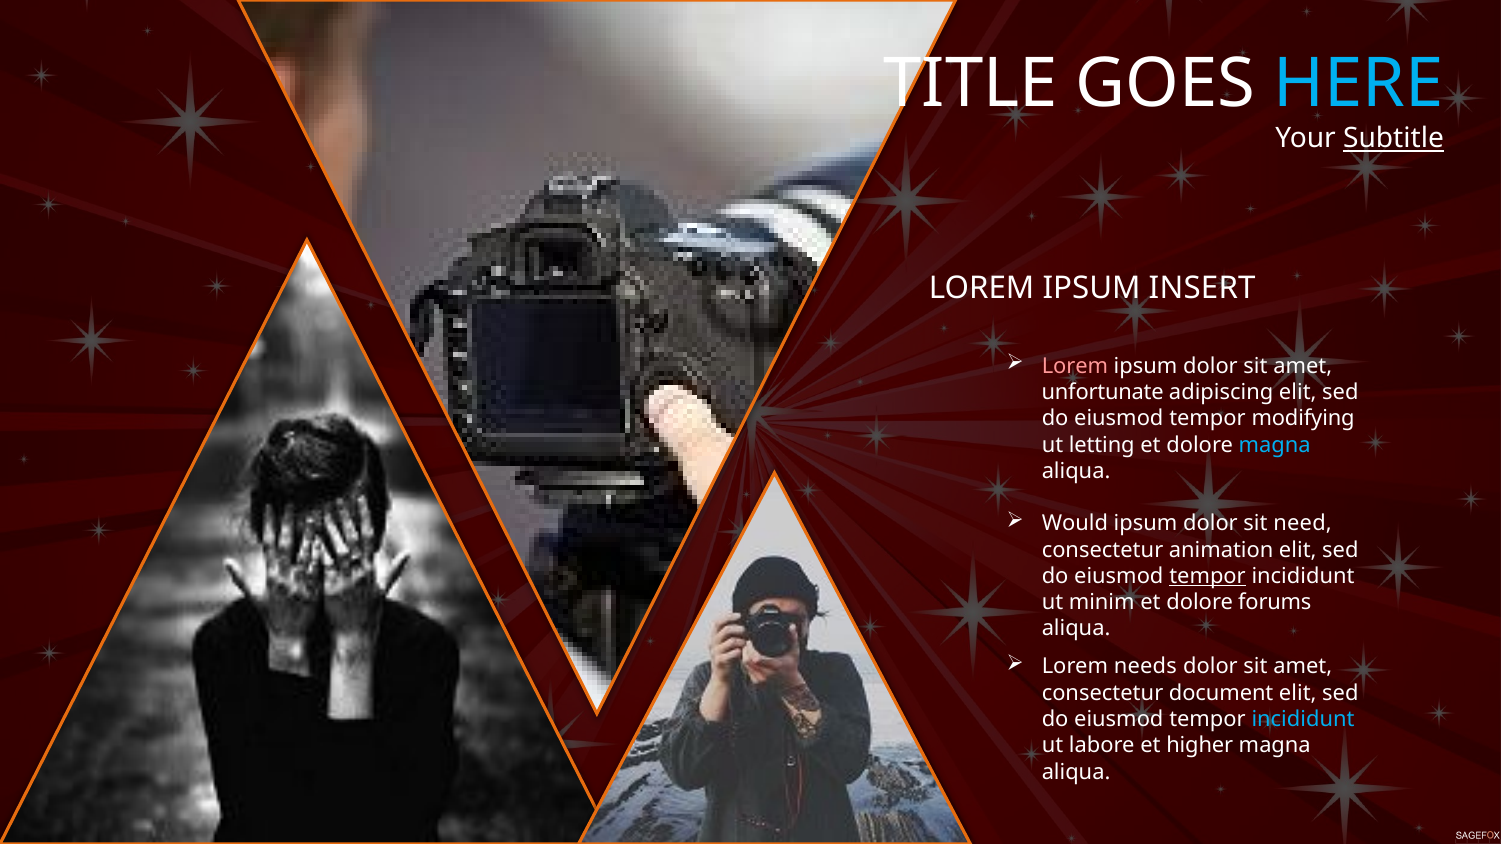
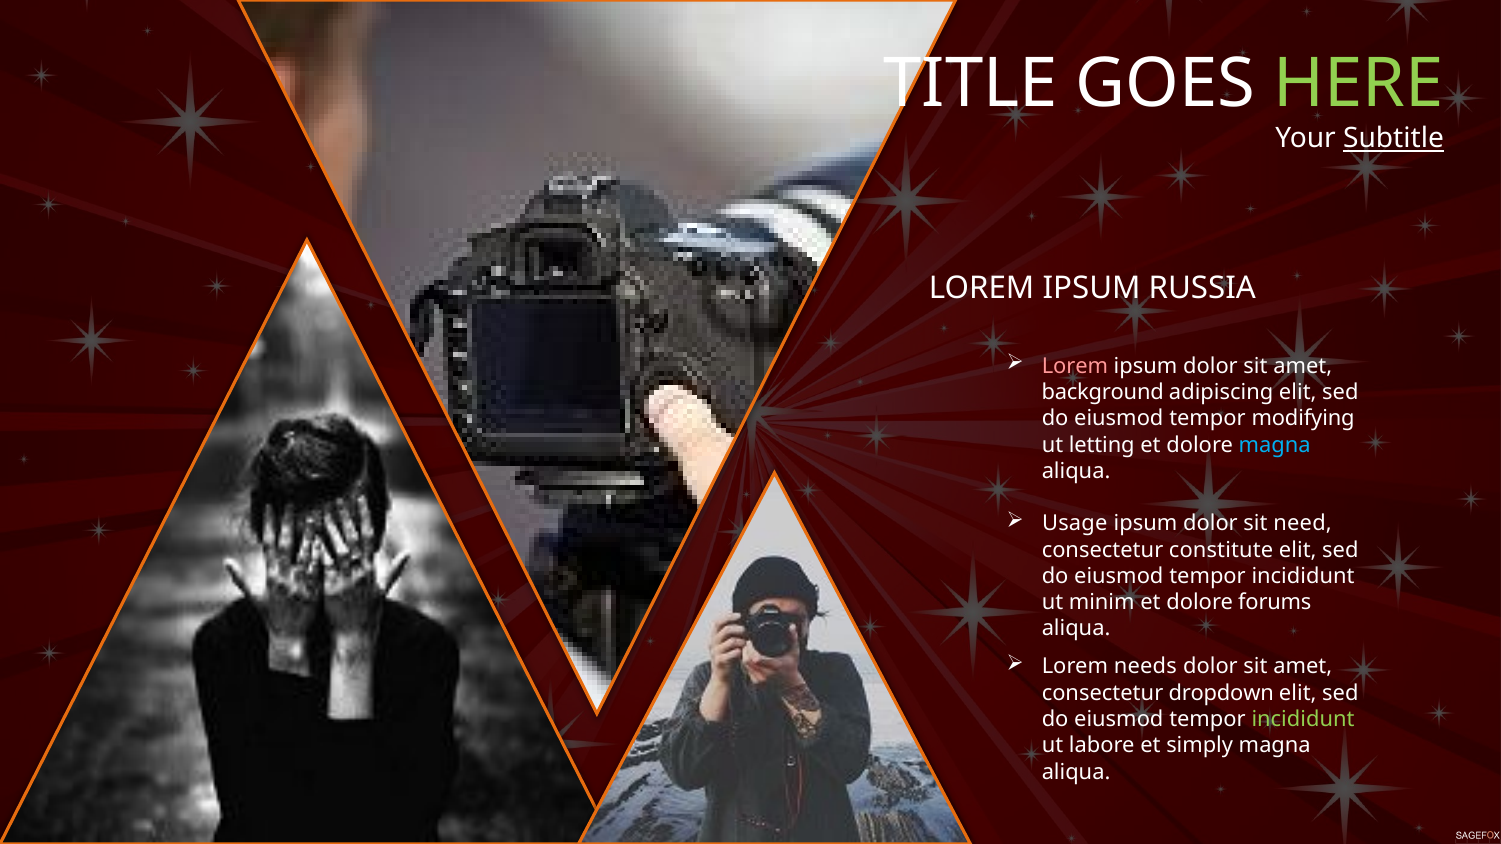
HERE colour: light blue -> light green
INSERT: INSERT -> RUSSIA
unfortunate: unfortunate -> background
Would: Would -> Usage
animation: animation -> constitute
tempor at (1208, 576) underline: present -> none
document: document -> dropdown
incididunt at (1303, 719) colour: light blue -> light green
higher: higher -> simply
